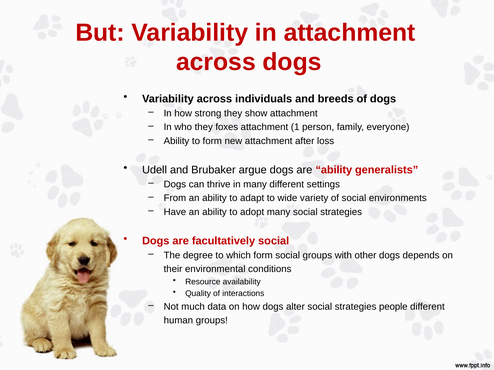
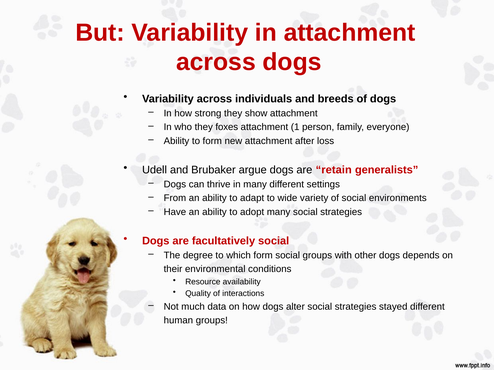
are ability: ability -> retain
people: people -> stayed
